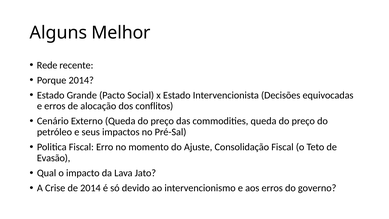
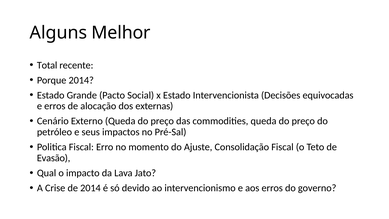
Rede: Rede -> Total
conflitos: conflitos -> externas
